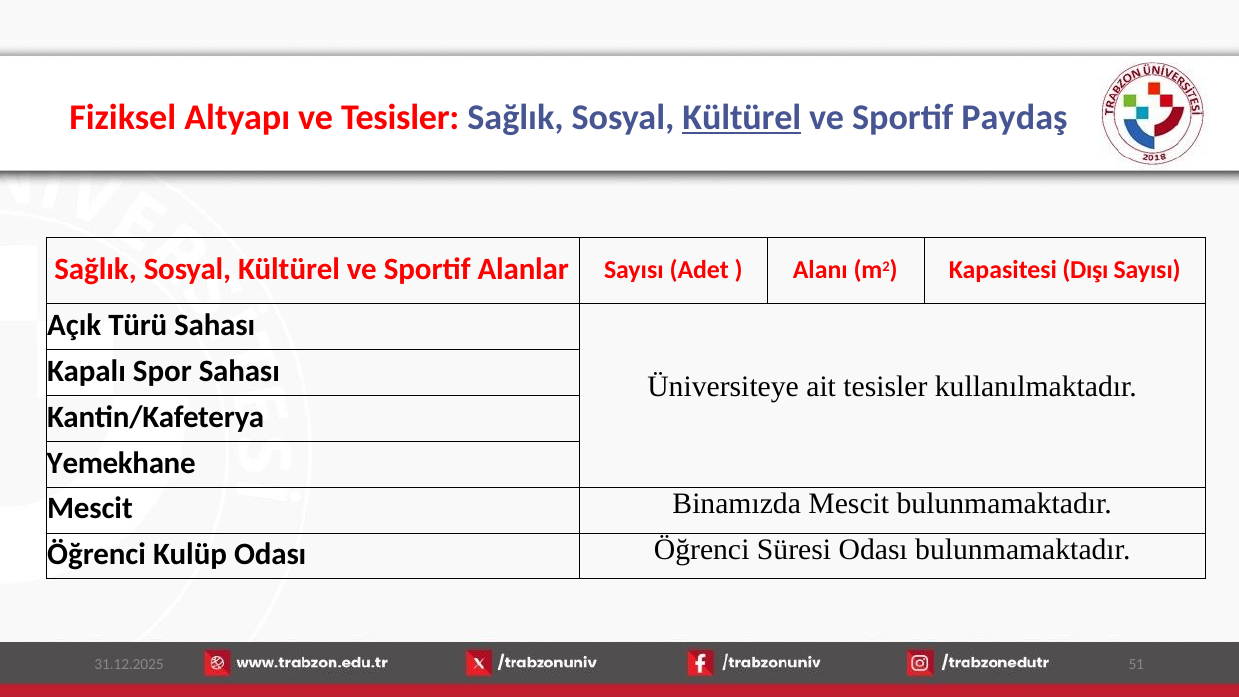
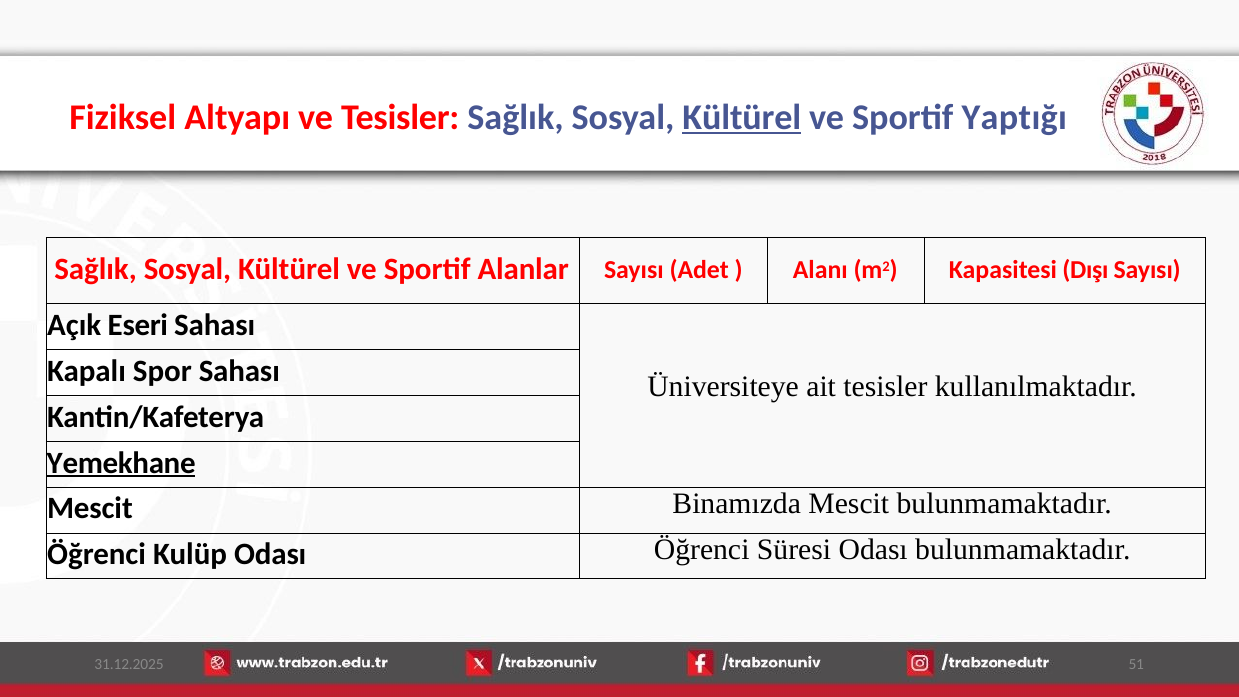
Paydaş: Paydaş -> Yaptığı
Türü: Türü -> Eseri
Yemekhane underline: none -> present
